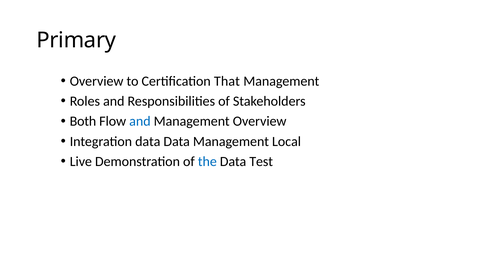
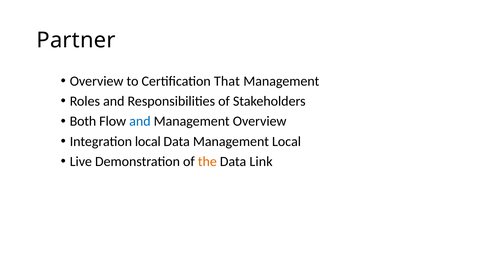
Primary: Primary -> Partner
Integration data: data -> local
the colour: blue -> orange
Test: Test -> Link
